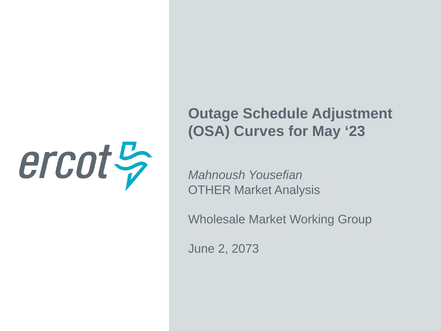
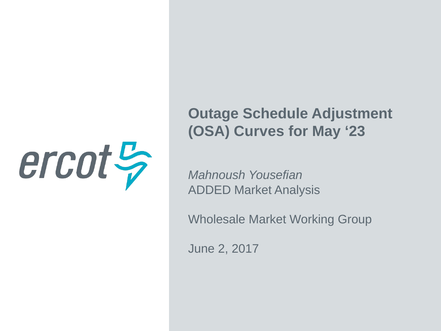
OTHER: OTHER -> ADDED
2073: 2073 -> 2017
